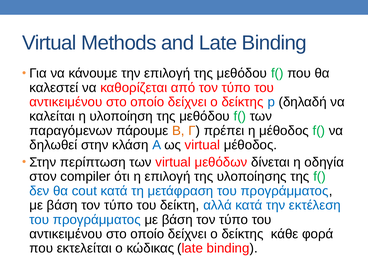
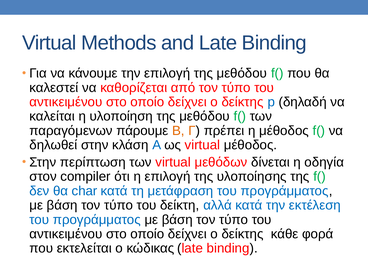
cout: cout -> char
